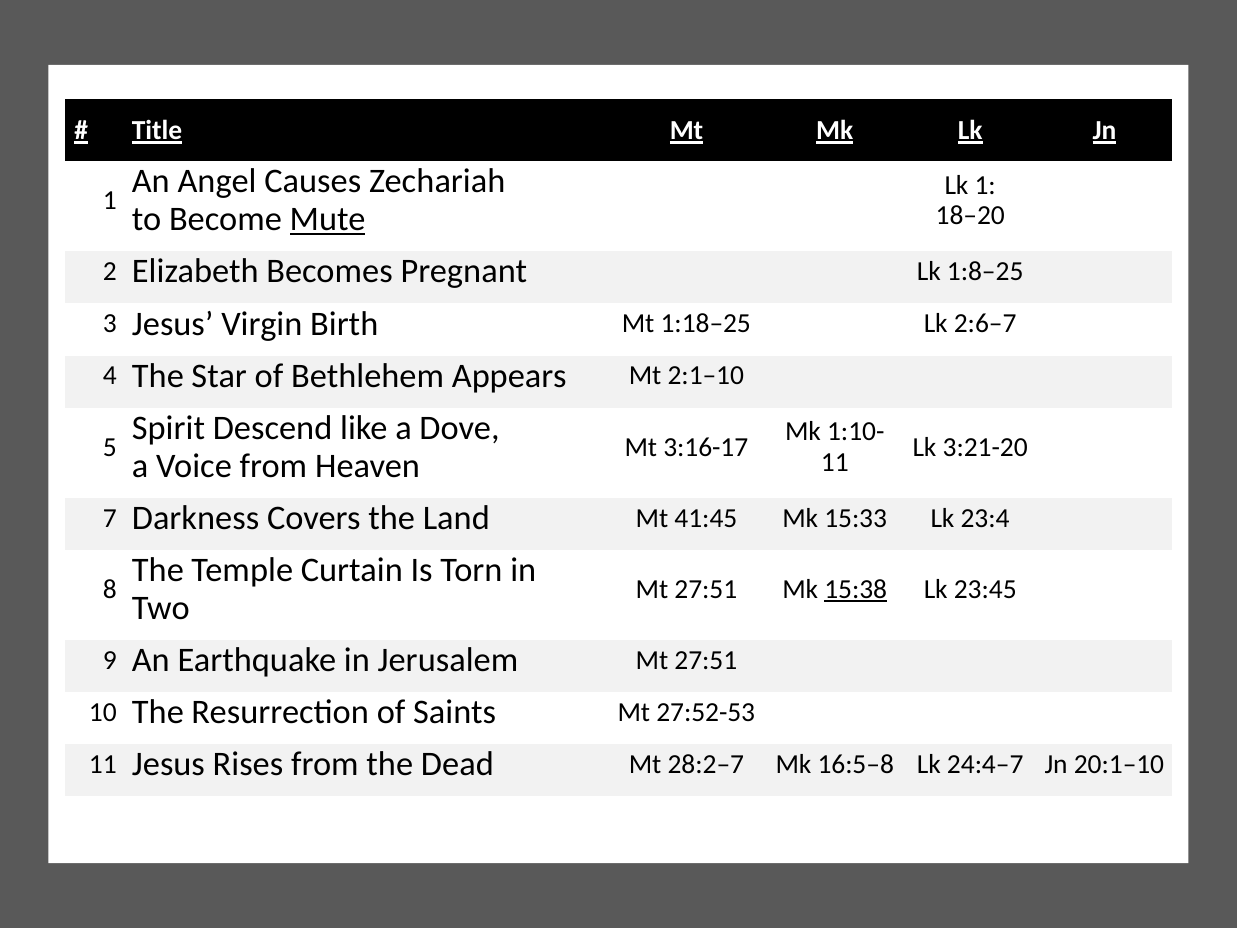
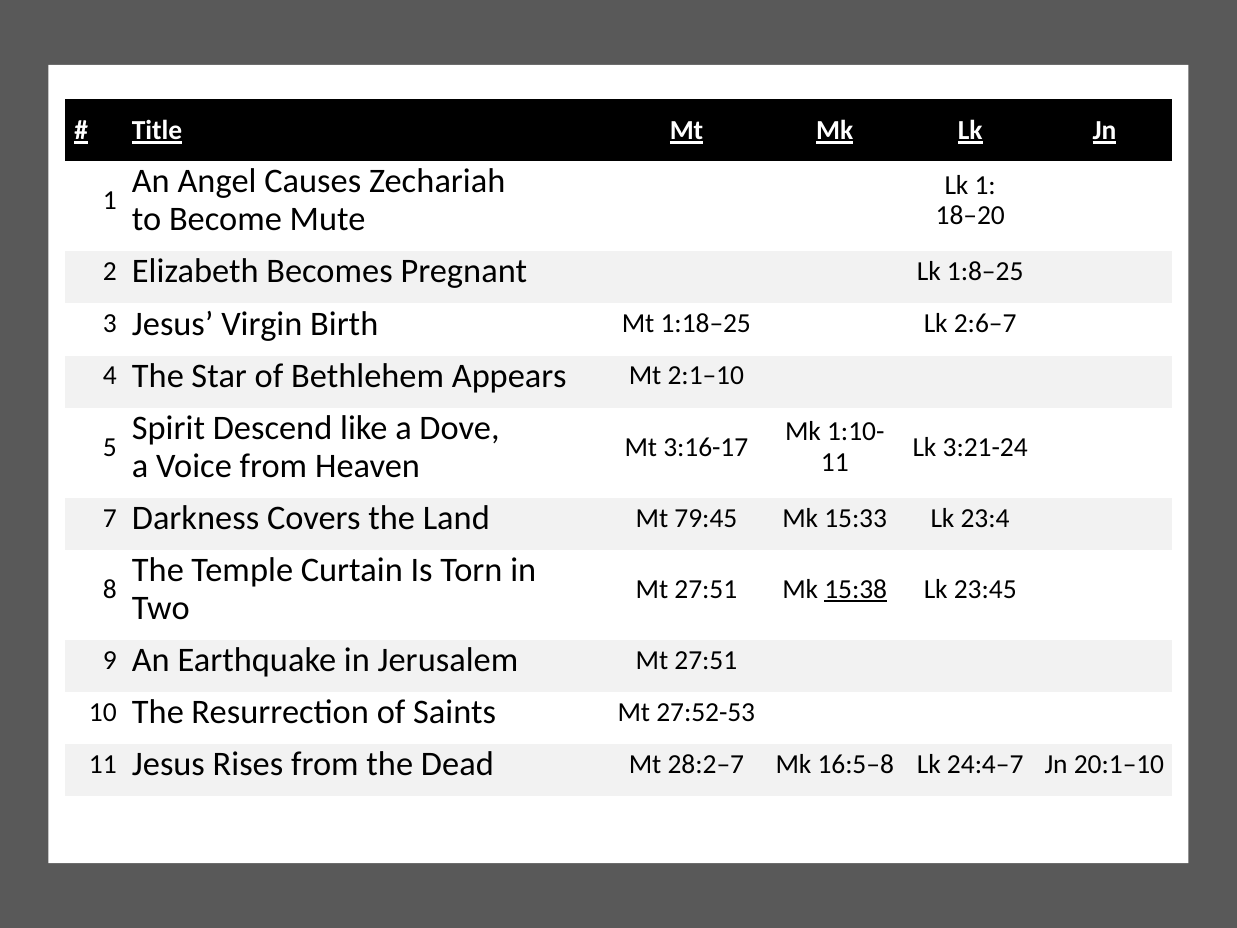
Mute underline: present -> none
3:21-20: 3:21-20 -> 3:21-24
41:45: 41:45 -> 79:45
